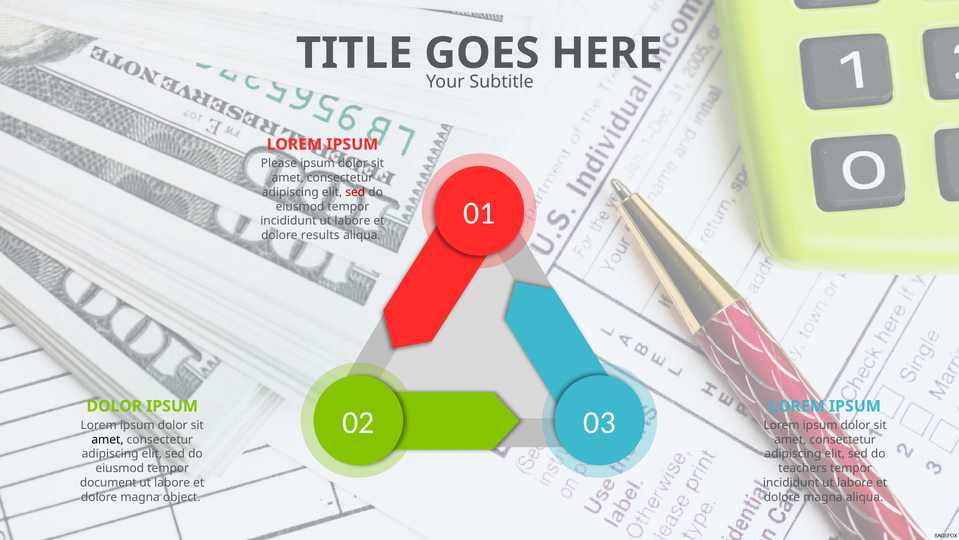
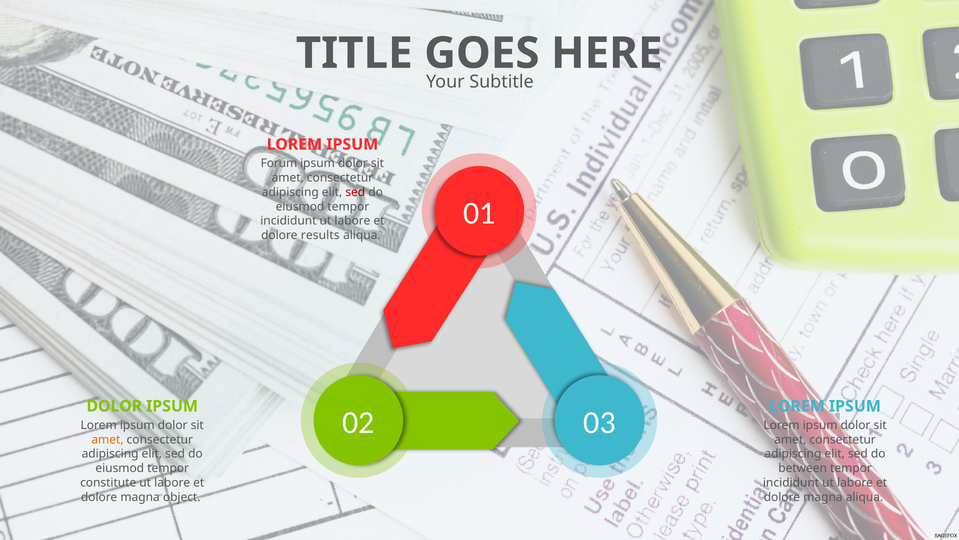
Please: Please -> Forum
amet at (107, 439) colour: black -> orange
teachers: teachers -> between
document: document -> constitute
